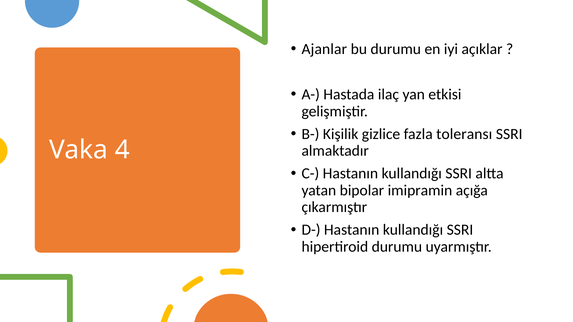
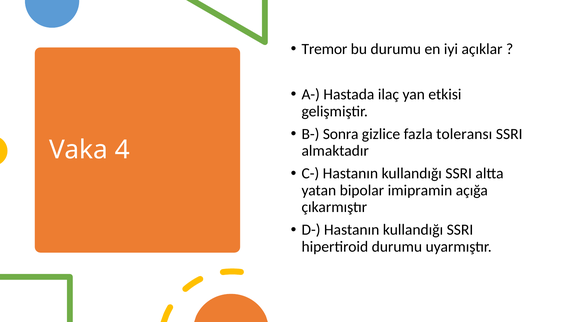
Ajanlar: Ajanlar -> Tremor
Kişilik: Kişilik -> Sonra
